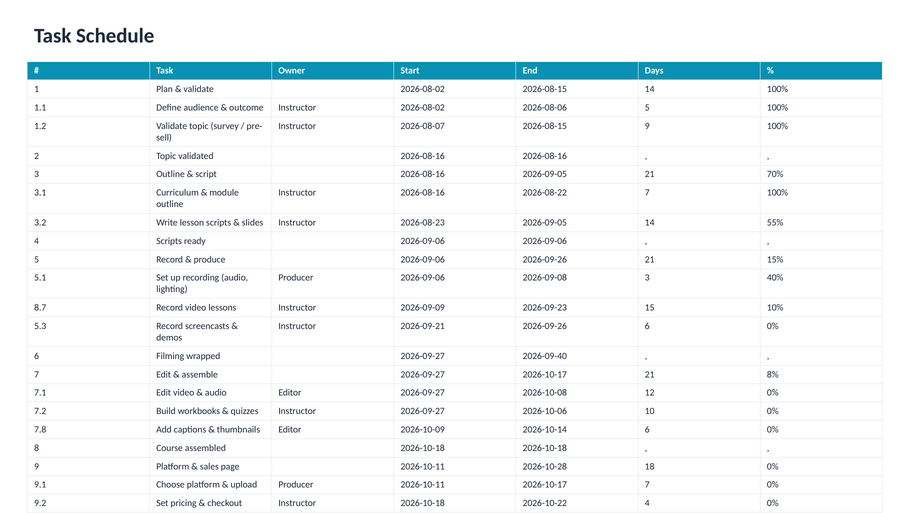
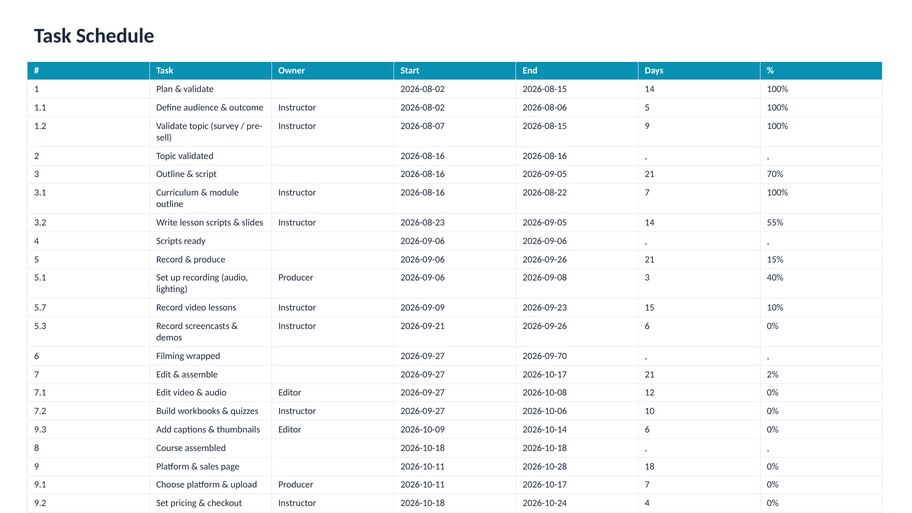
8.7: 8.7 -> 5.7
2026-09-40: 2026-09-40 -> 2026-09-70
8%: 8% -> 2%
7.8: 7.8 -> 9.3
2026-10-22: 2026-10-22 -> 2026-10-24
